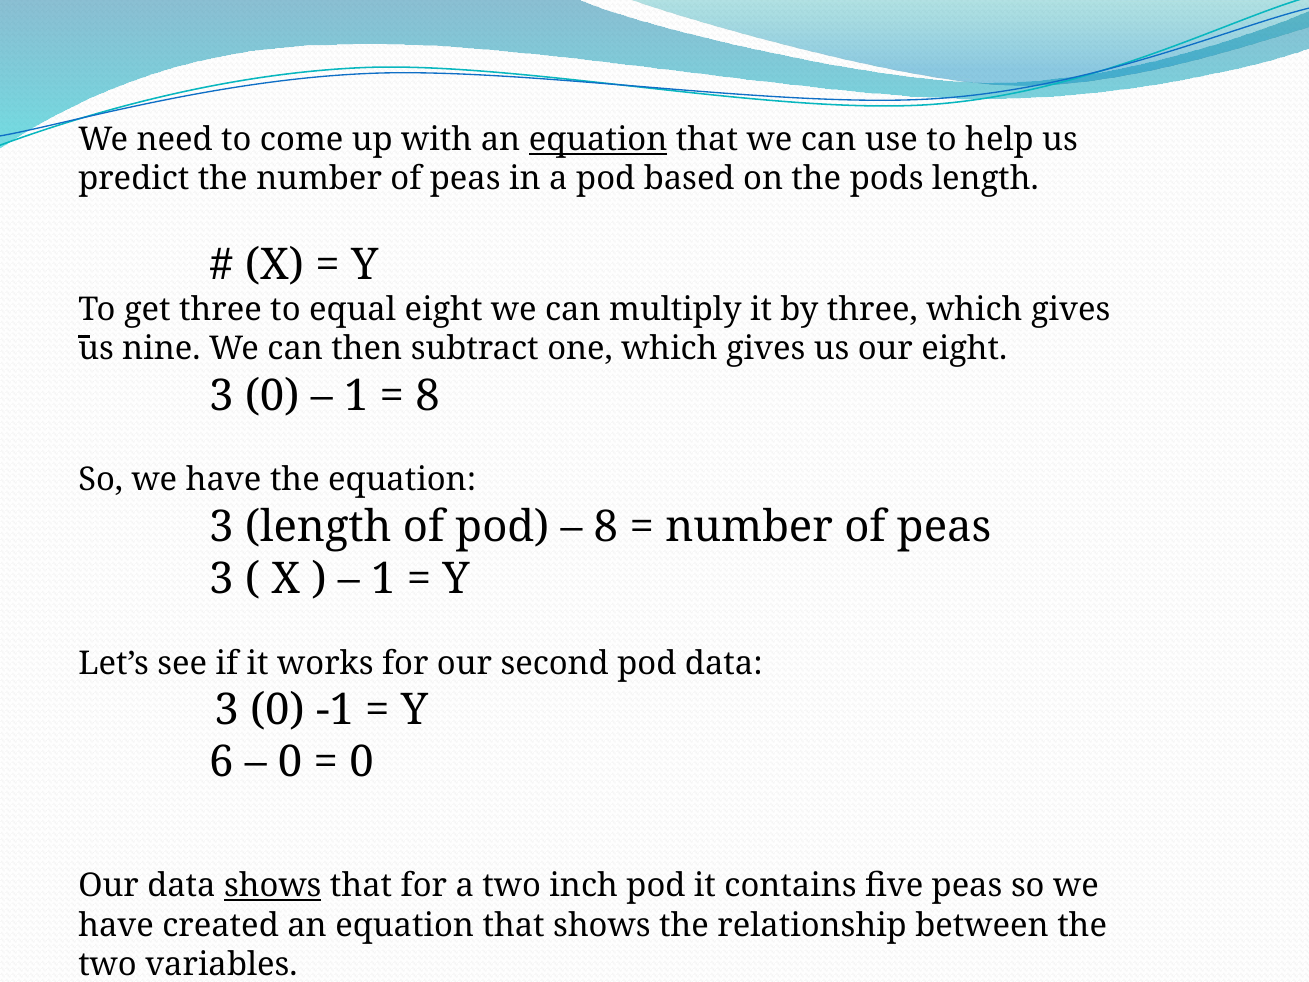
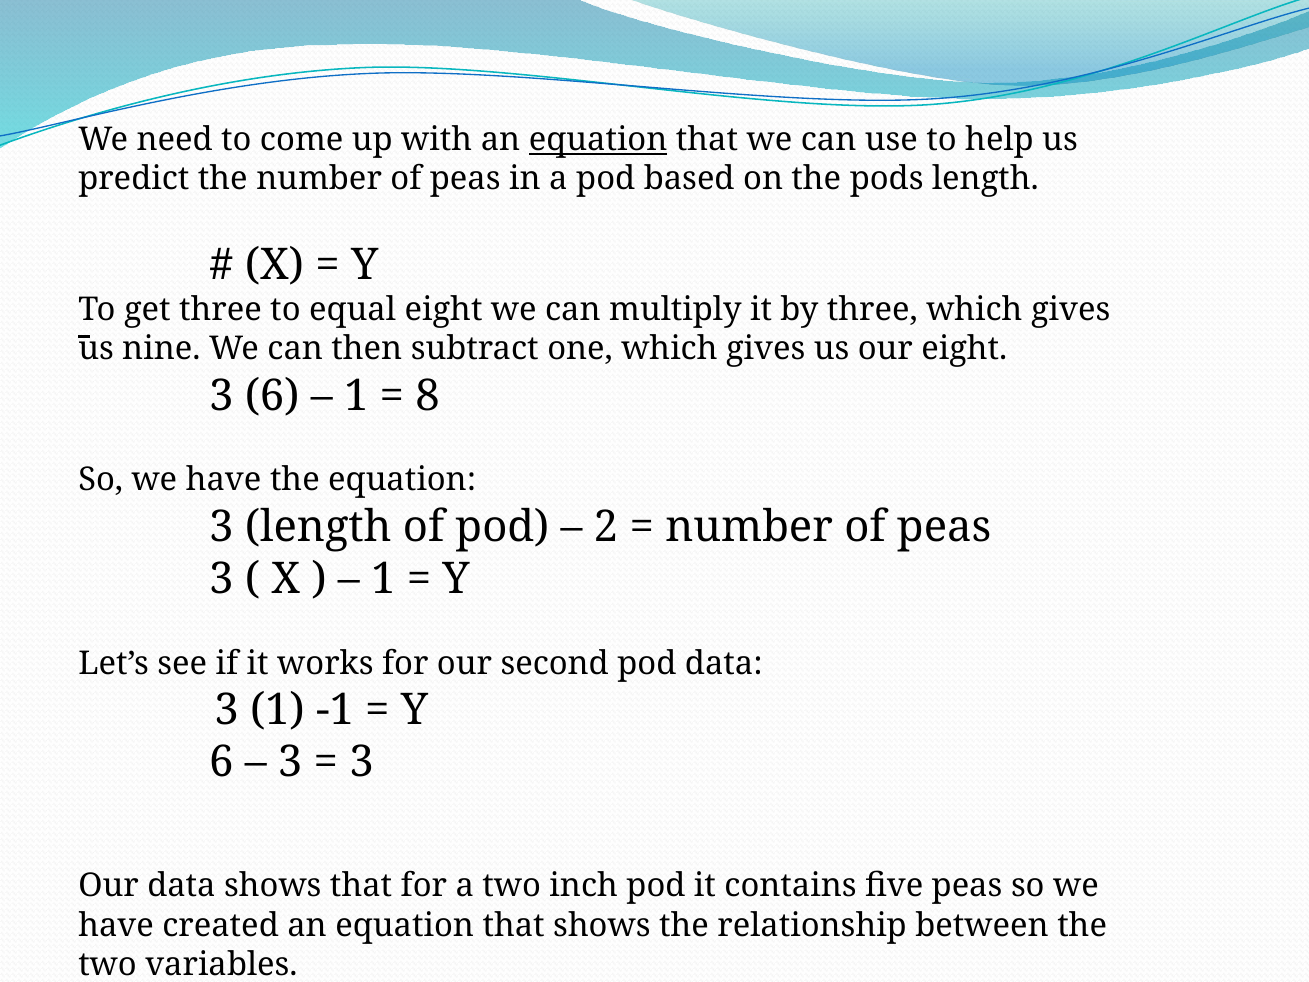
0 at (272, 396): 0 -> 6
8 at (606, 527): 8 -> 2
0 at (277, 710): 0 -> 1
0 at (290, 762): 0 -> 3
0 at (362, 762): 0 -> 3
shows at (273, 886) underline: present -> none
